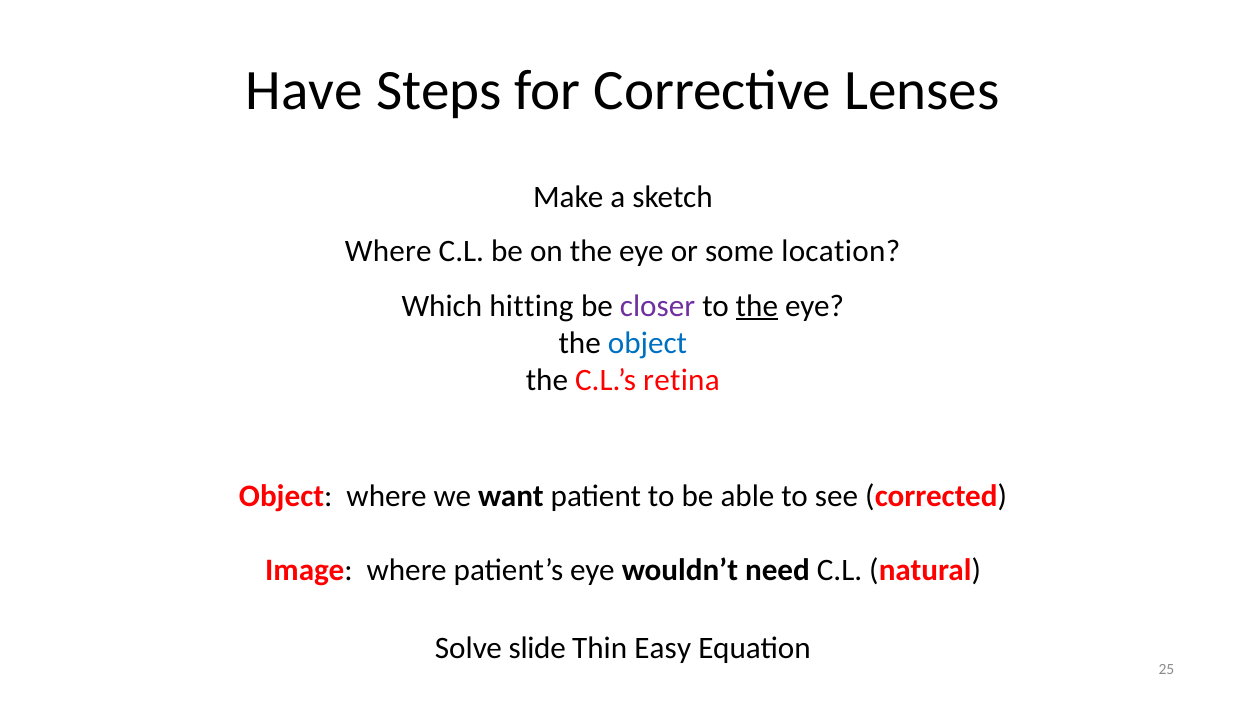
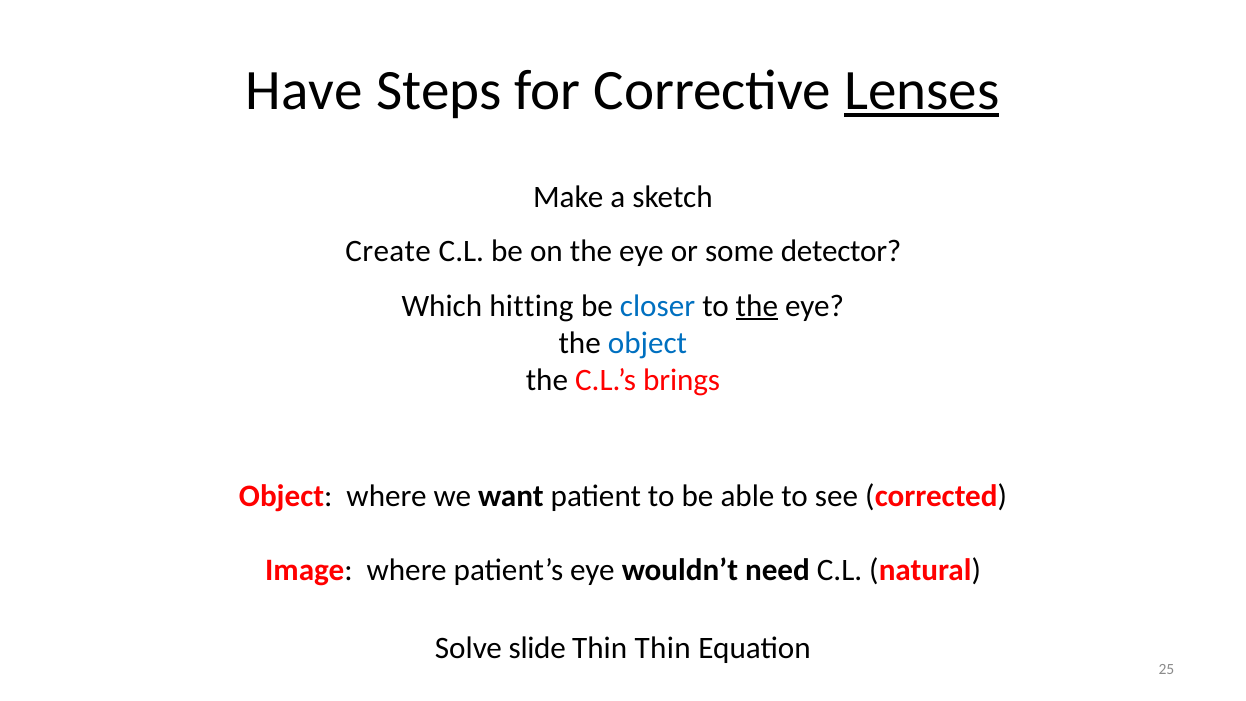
Lenses underline: none -> present
Where at (388, 251): Where -> Create
location: location -> detector
closer colour: purple -> blue
retina: retina -> brings
Thin Easy: Easy -> Thin
